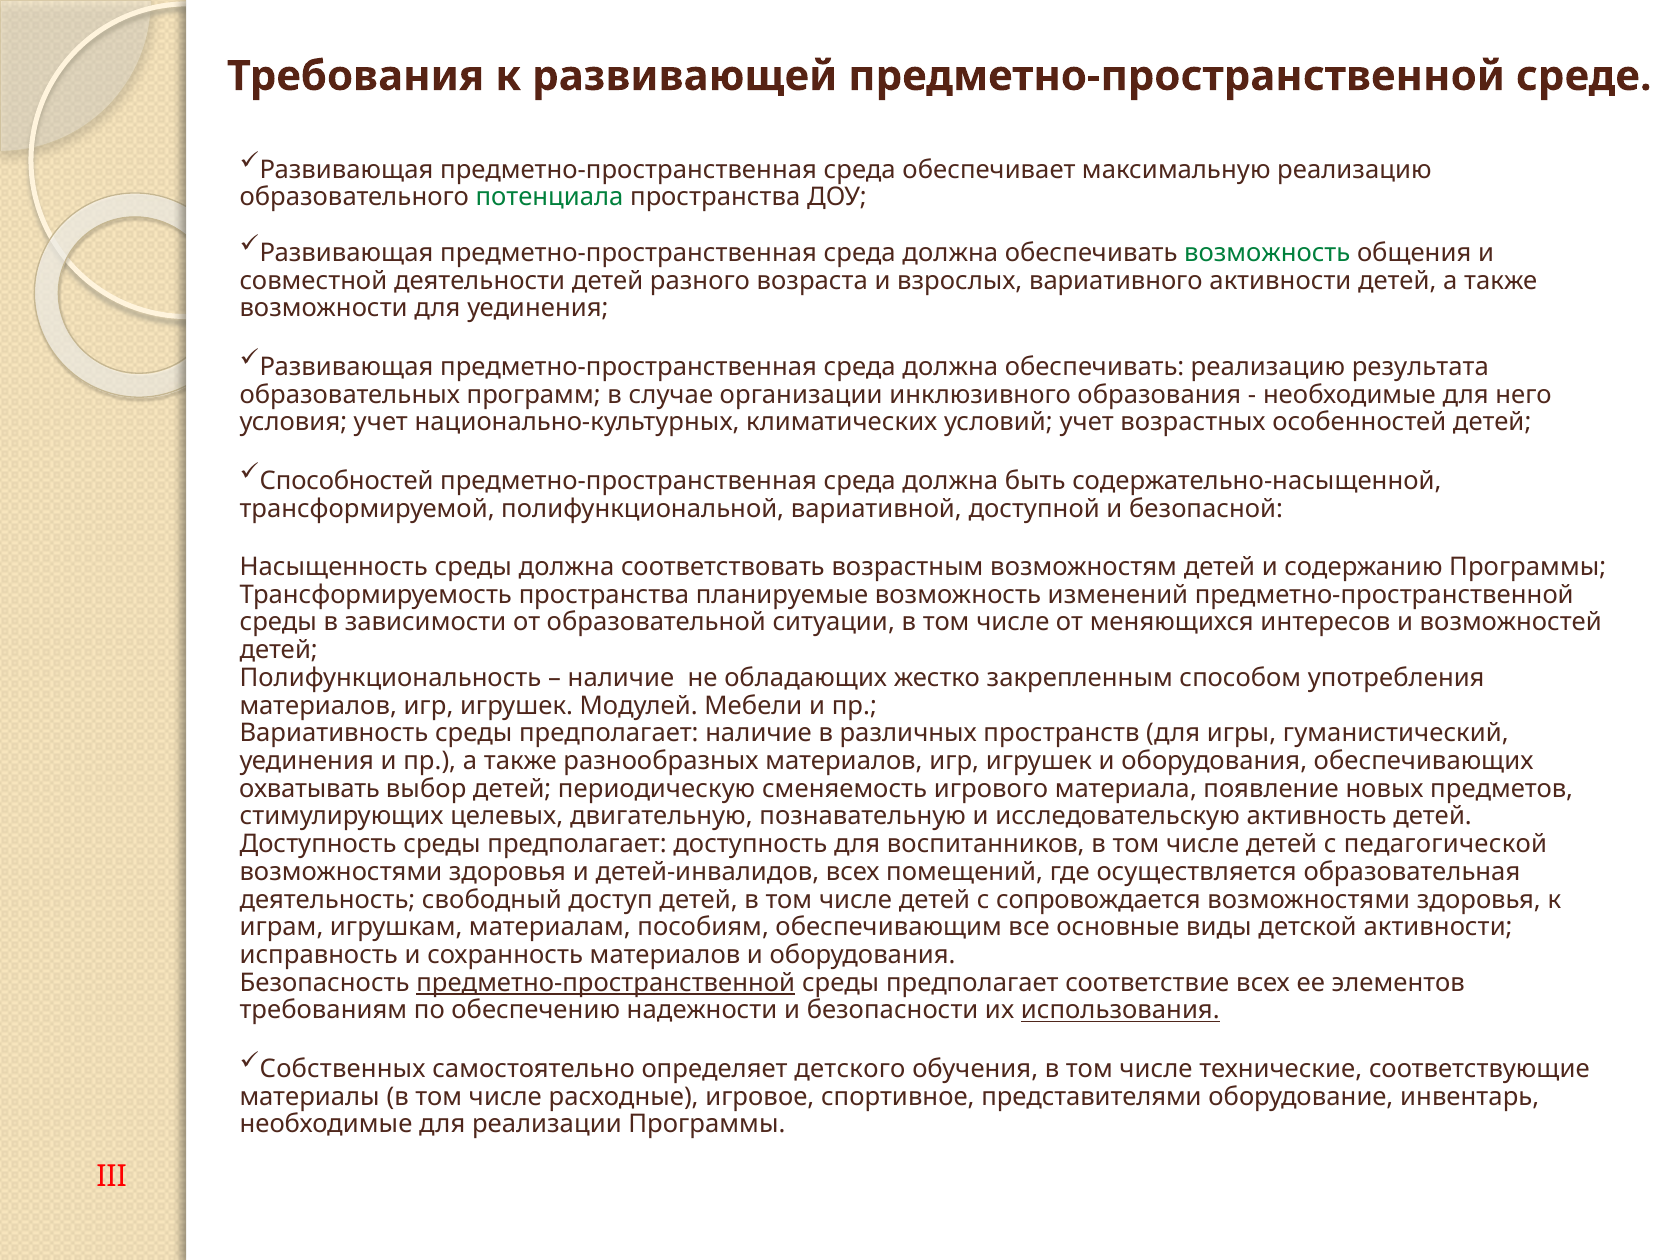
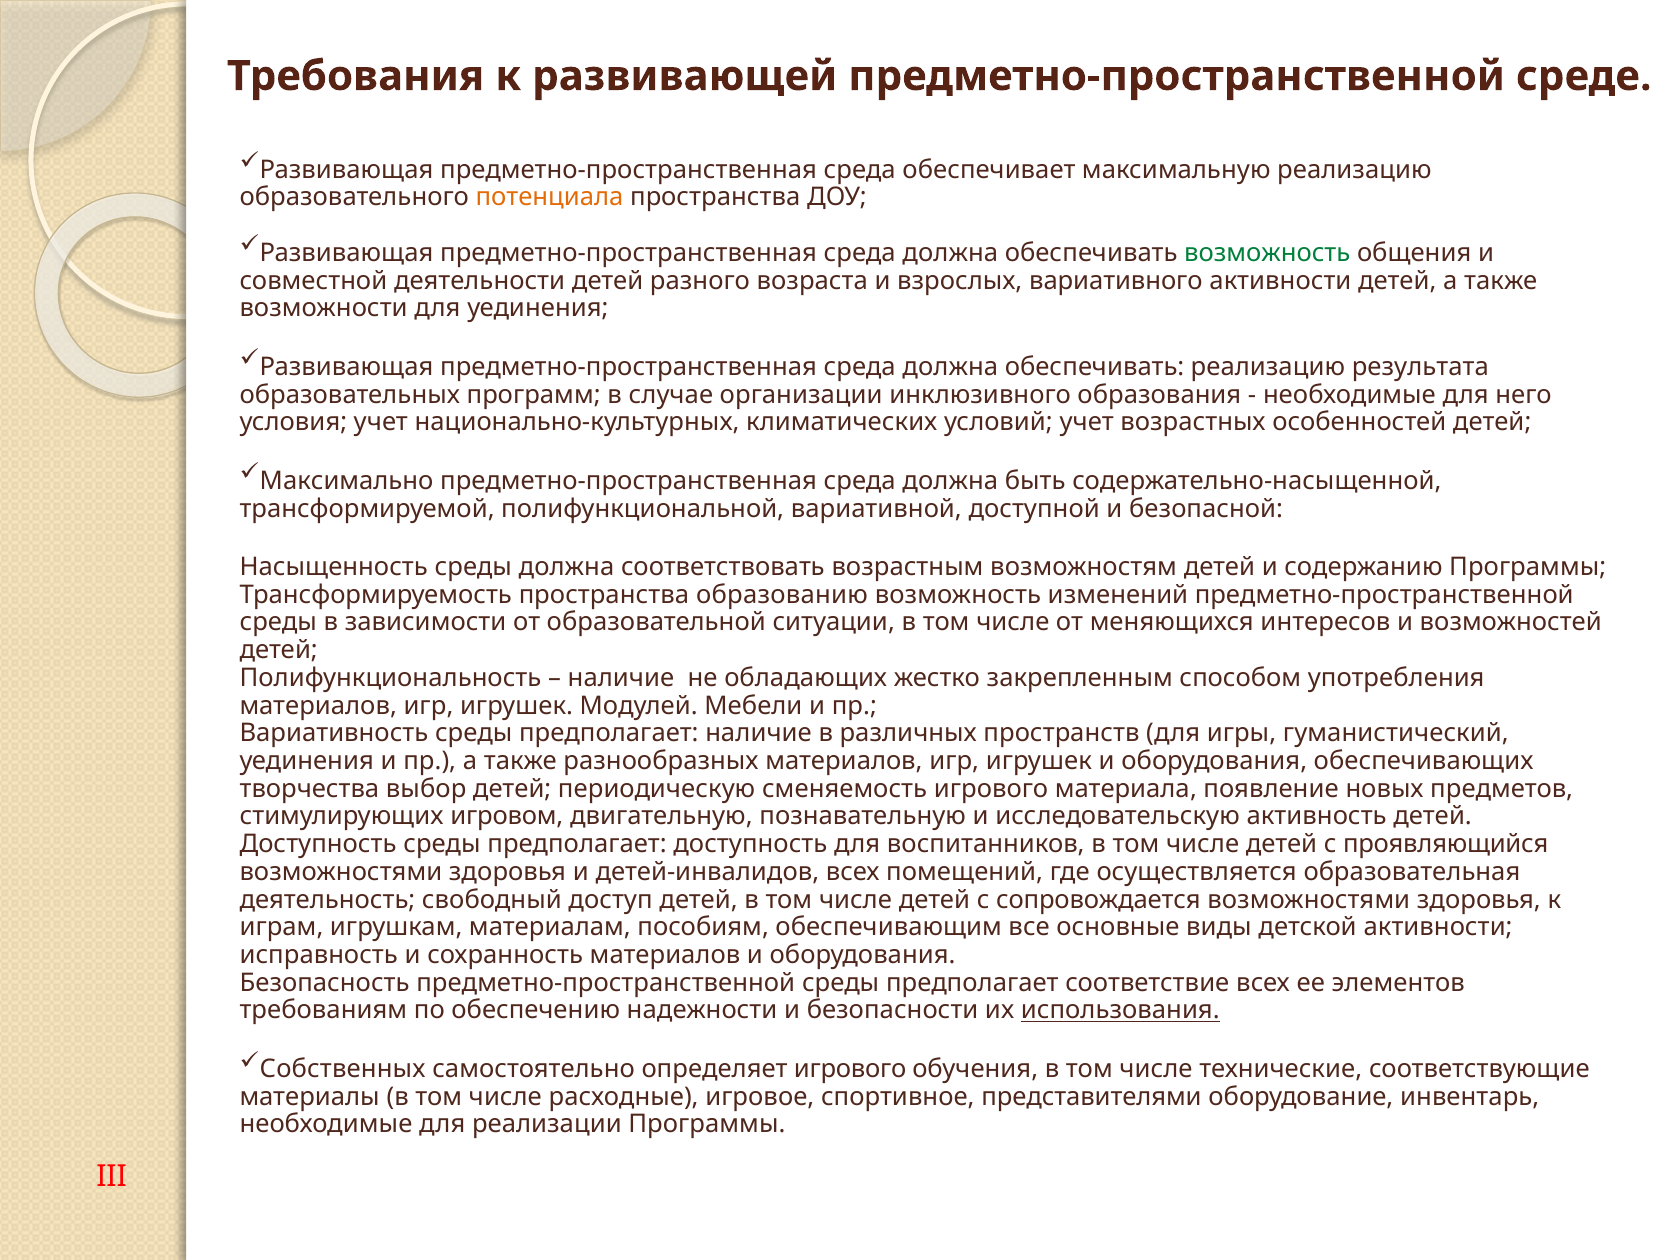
потенциала colour: green -> orange
Способностей: Способностей -> Максимально
планируемые: планируемые -> образованию
охватывать: охватывать -> творчества
целевых: целевых -> игровом
педагогической: педагогической -> проявляющийся
предметно-пространственной at (606, 983) underline: present -> none
определяет детского: детского -> игрового
